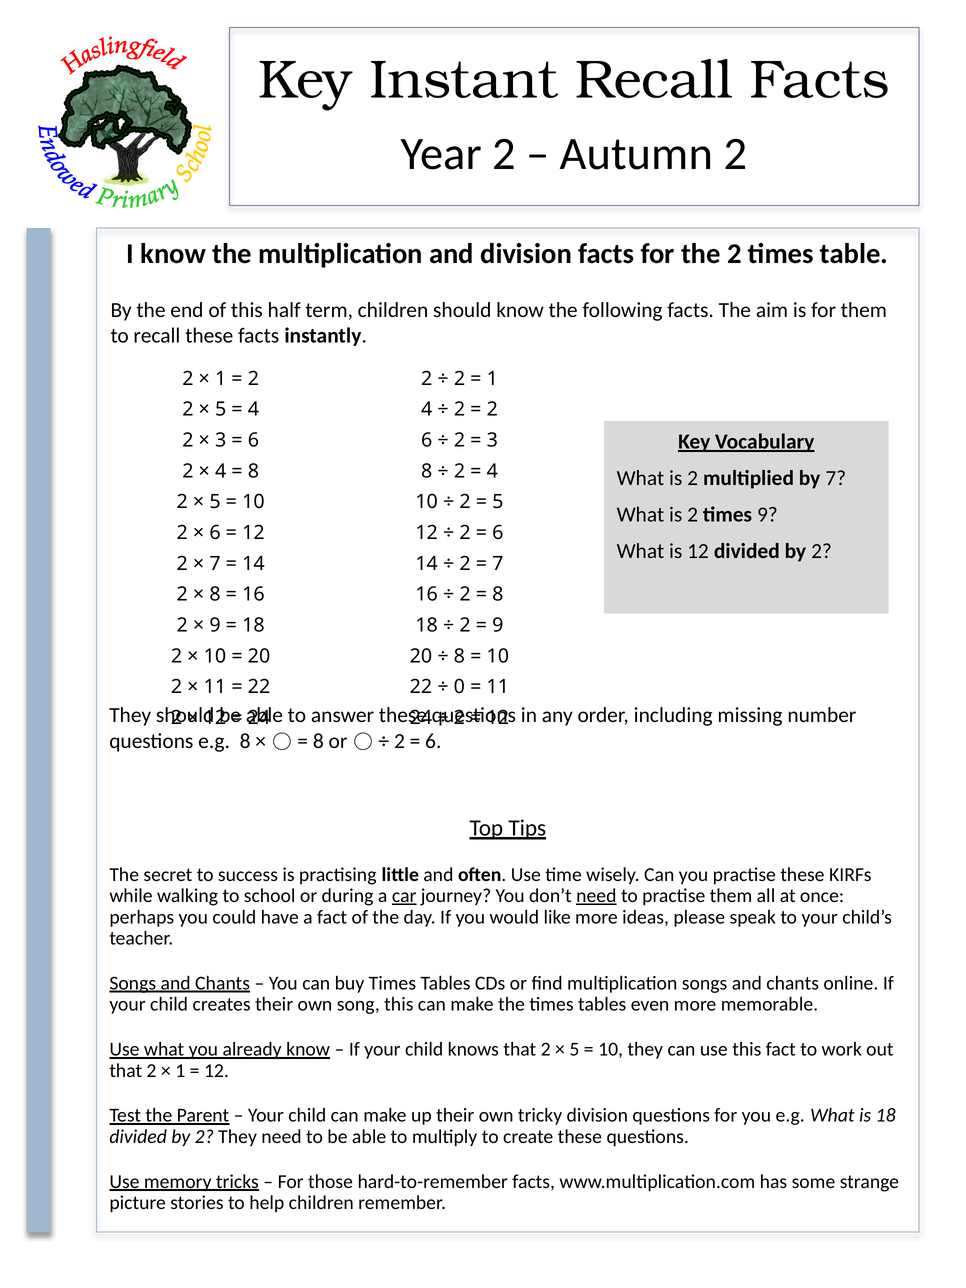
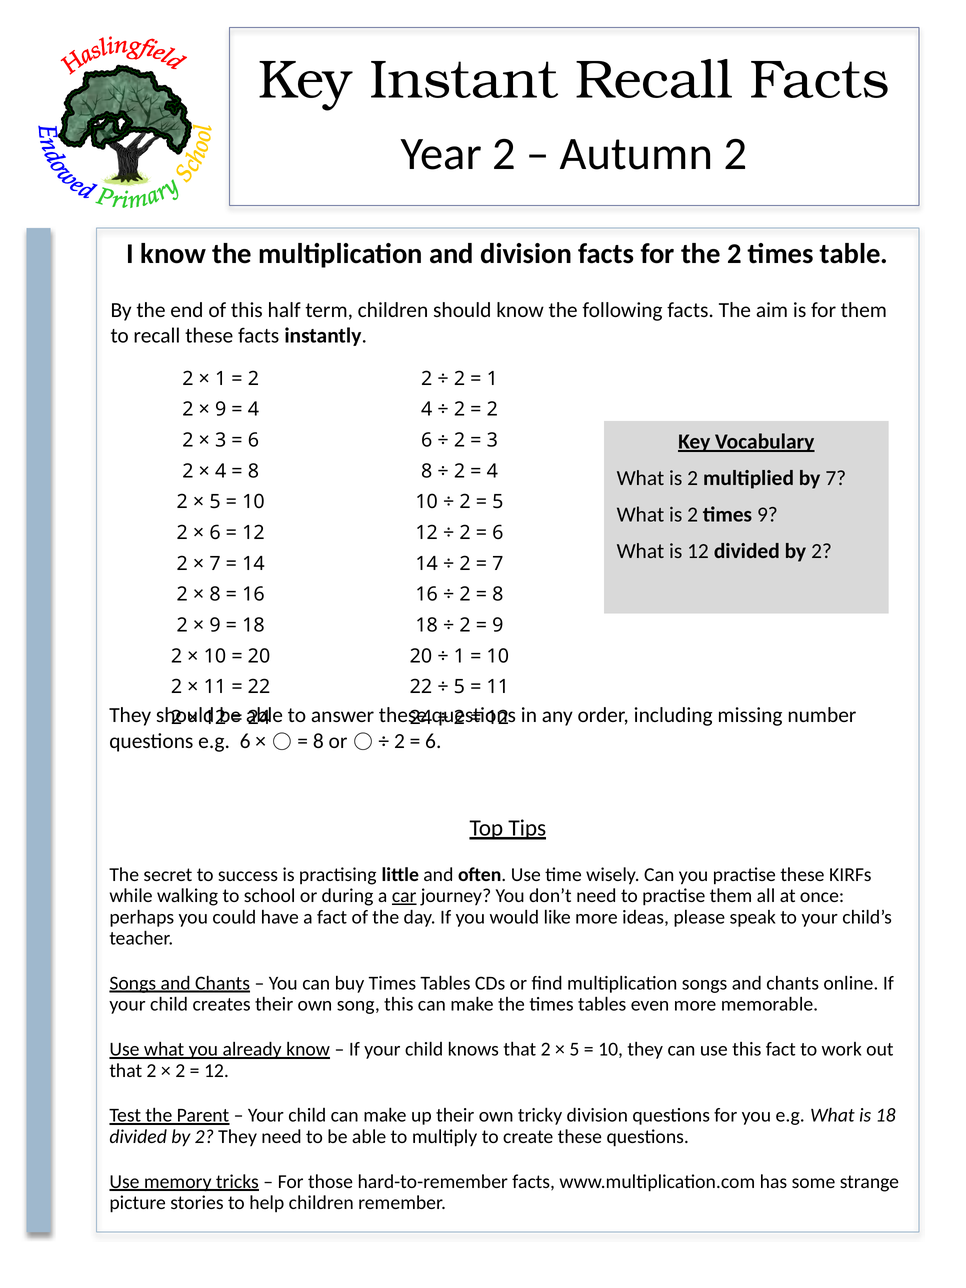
5 at (221, 409): 5 -> 9
8 at (459, 656): 8 -> 1
0 at (459, 687): 0 -> 5
e.g 8: 8 -> 6
need at (596, 896) underline: present -> none
1 at (180, 1071): 1 -> 2
